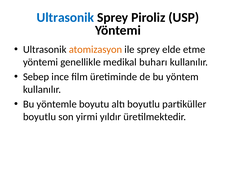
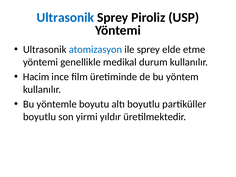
atomizasyon colour: orange -> blue
buharı: buharı -> durum
Sebep: Sebep -> Hacim
